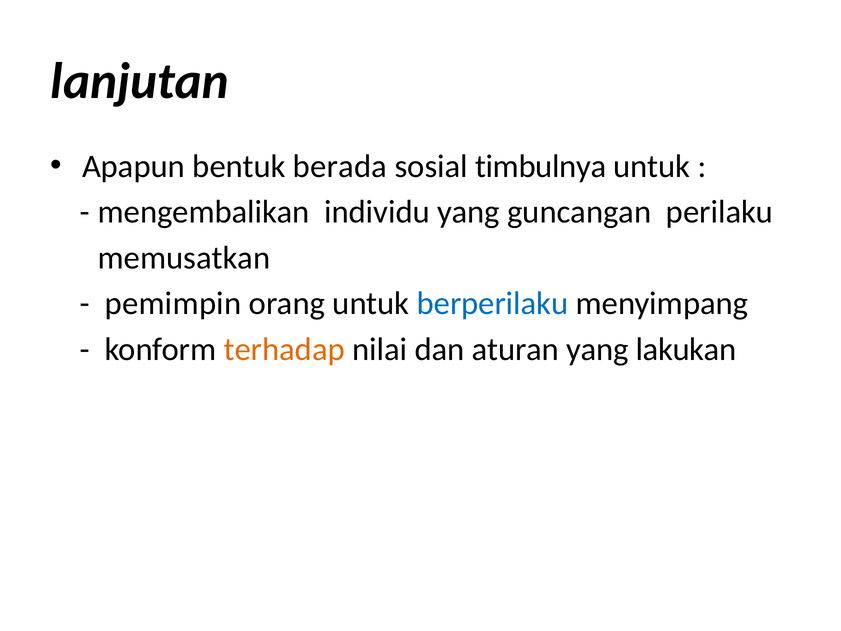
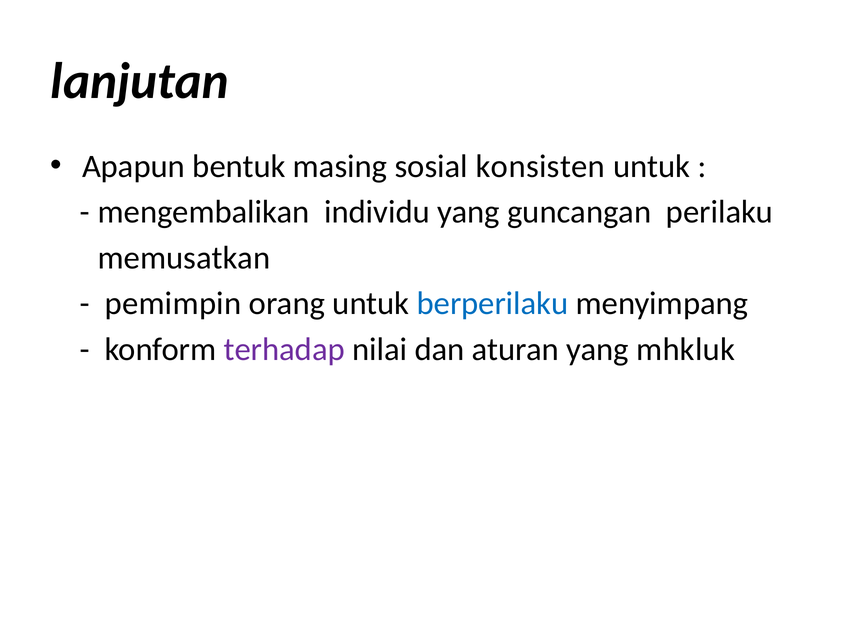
berada: berada -> masing
timbulnya: timbulnya -> konsisten
terhadap colour: orange -> purple
lakukan: lakukan -> mhkluk
